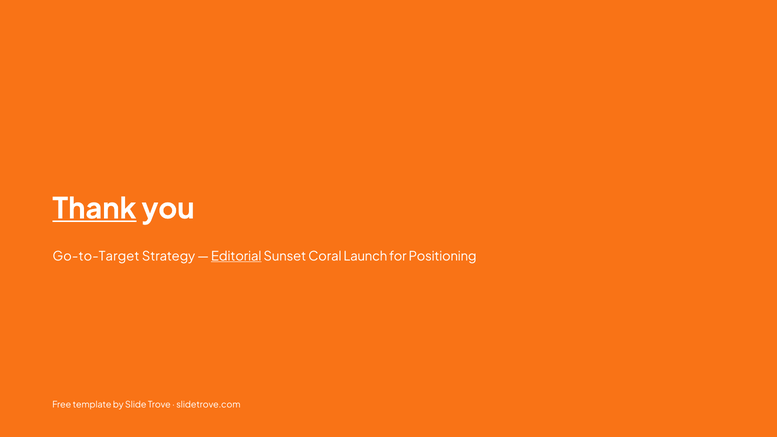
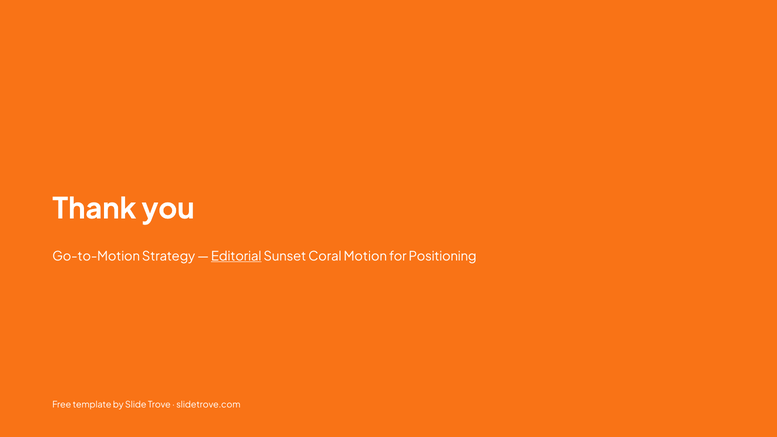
Thank underline: present -> none
Go-to-Target: Go-to-Target -> Go-to-Motion
Launch: Launch -> Motion
